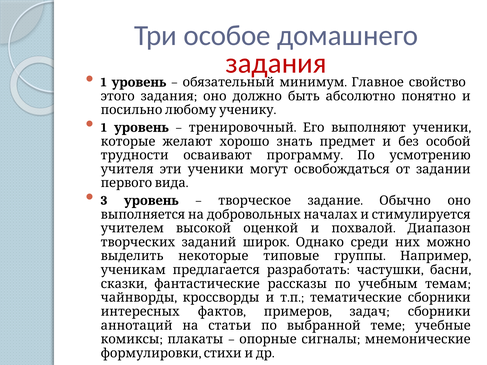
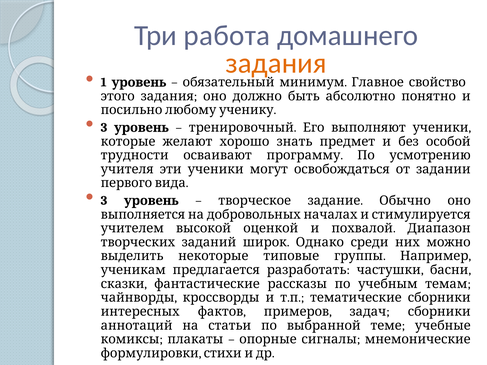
особое: особое -> работа
задания at (276, 63) colour: red -> orange
1 at (104, 128): 1 -> 3
